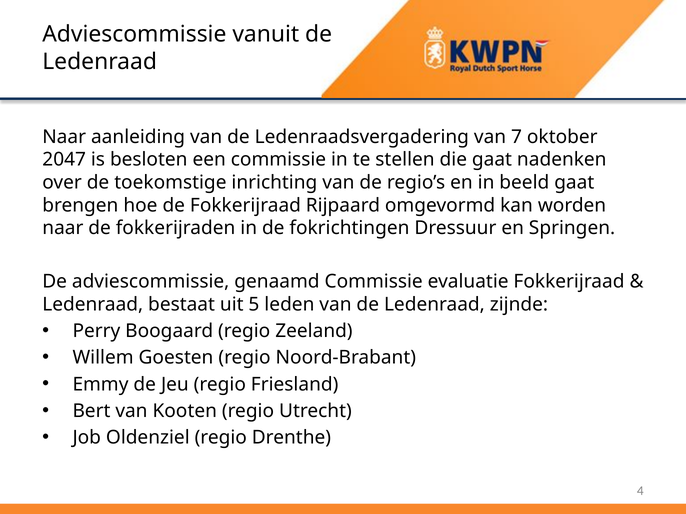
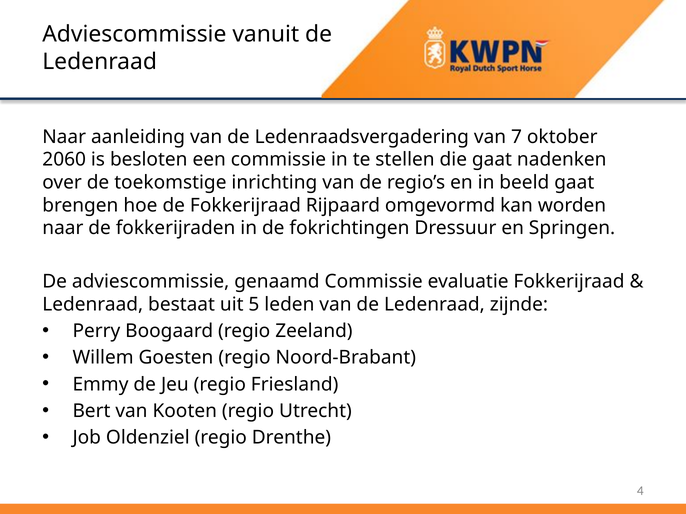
2047: 2047 -> 2060
